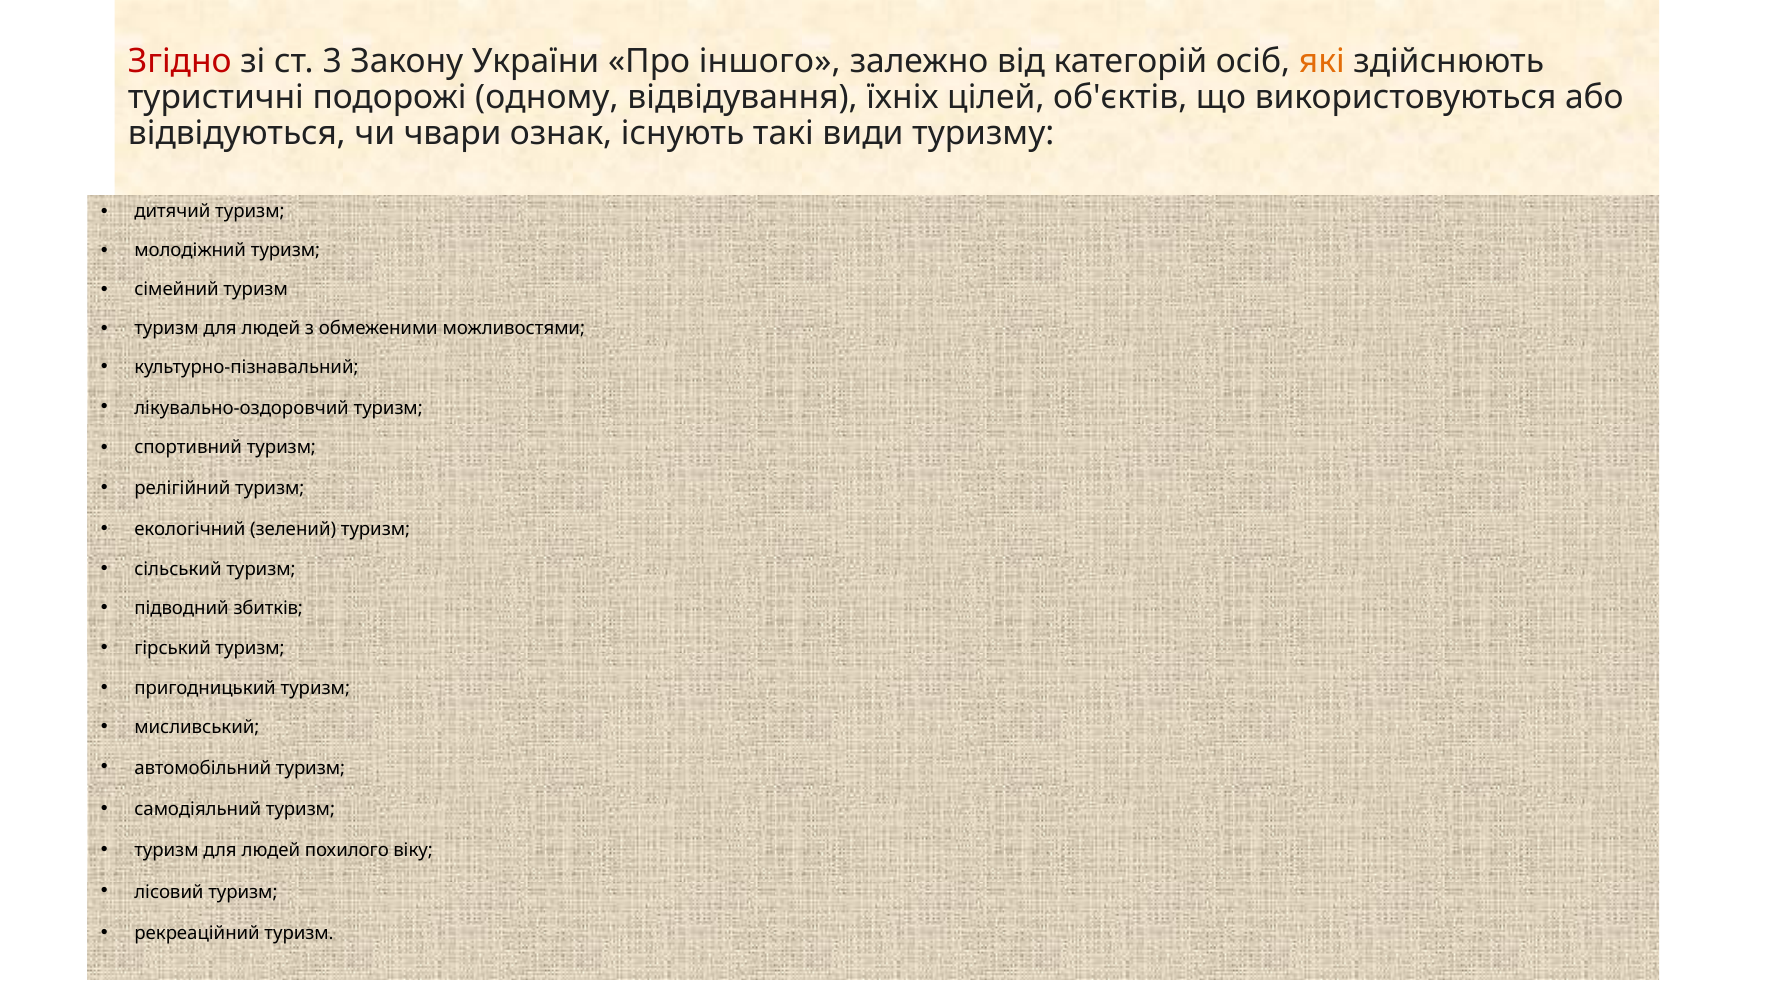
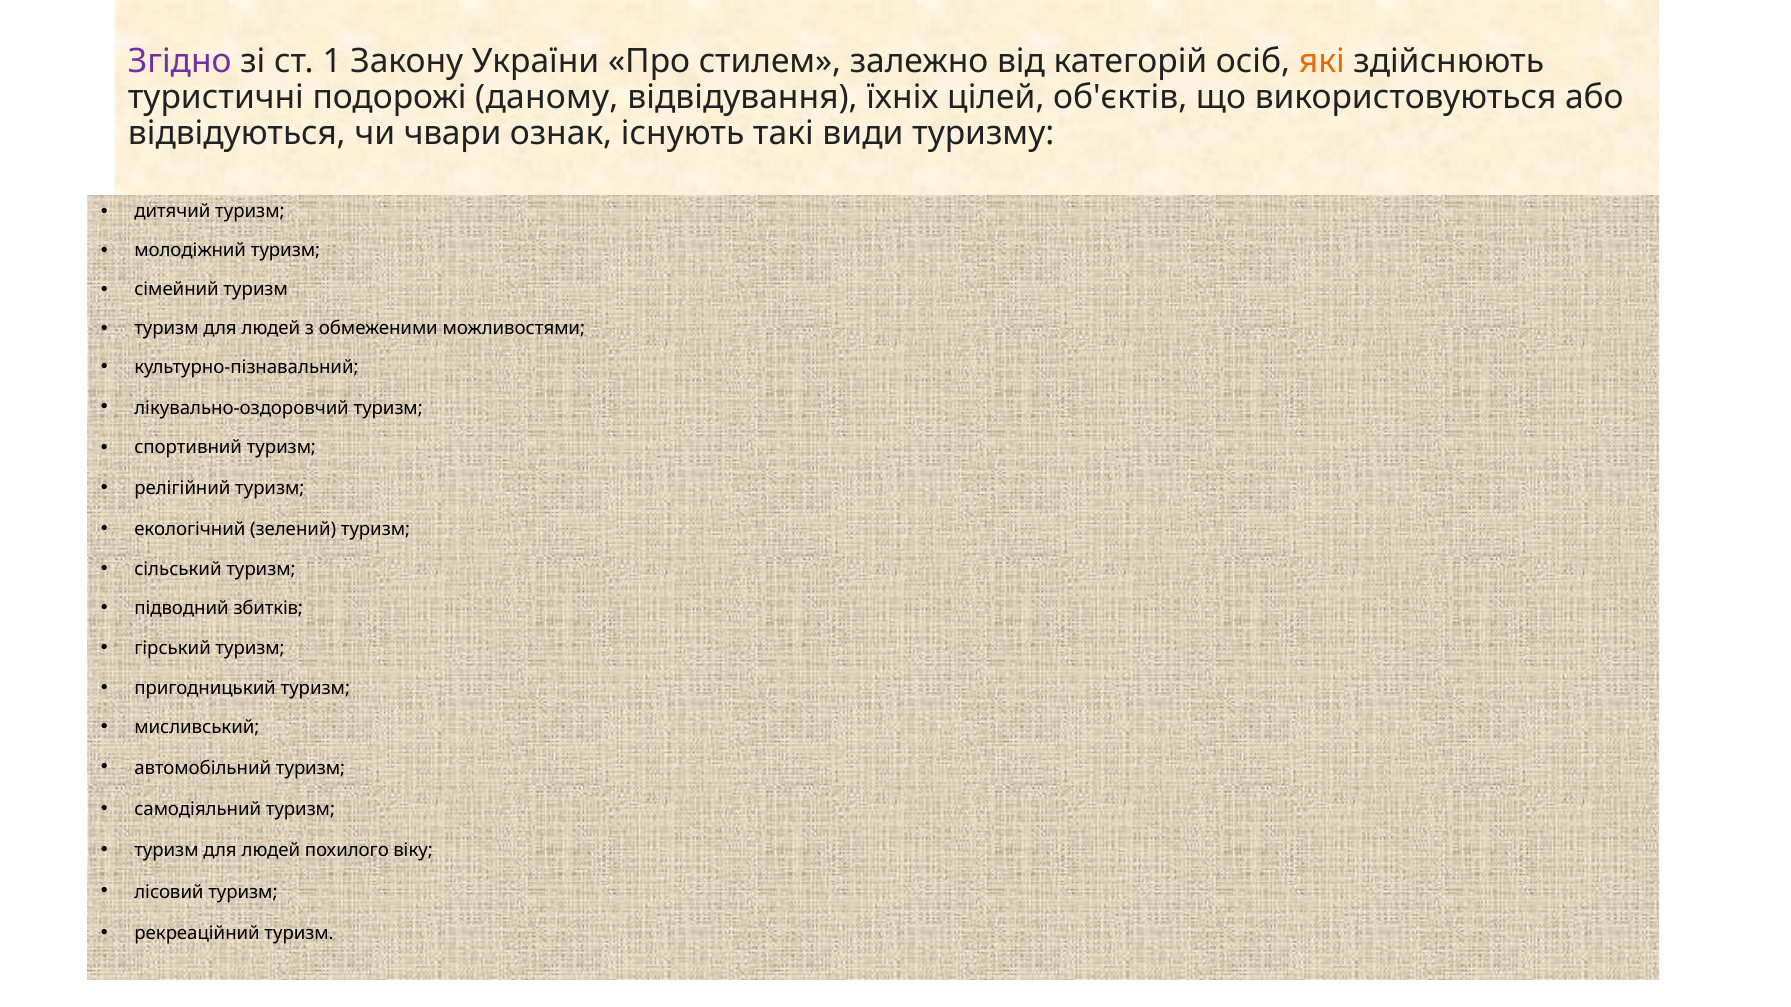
Згідно colour: red -> purple
3: 3 -> 1
іншого: іншого -> стилем
одному: одному -> даному
